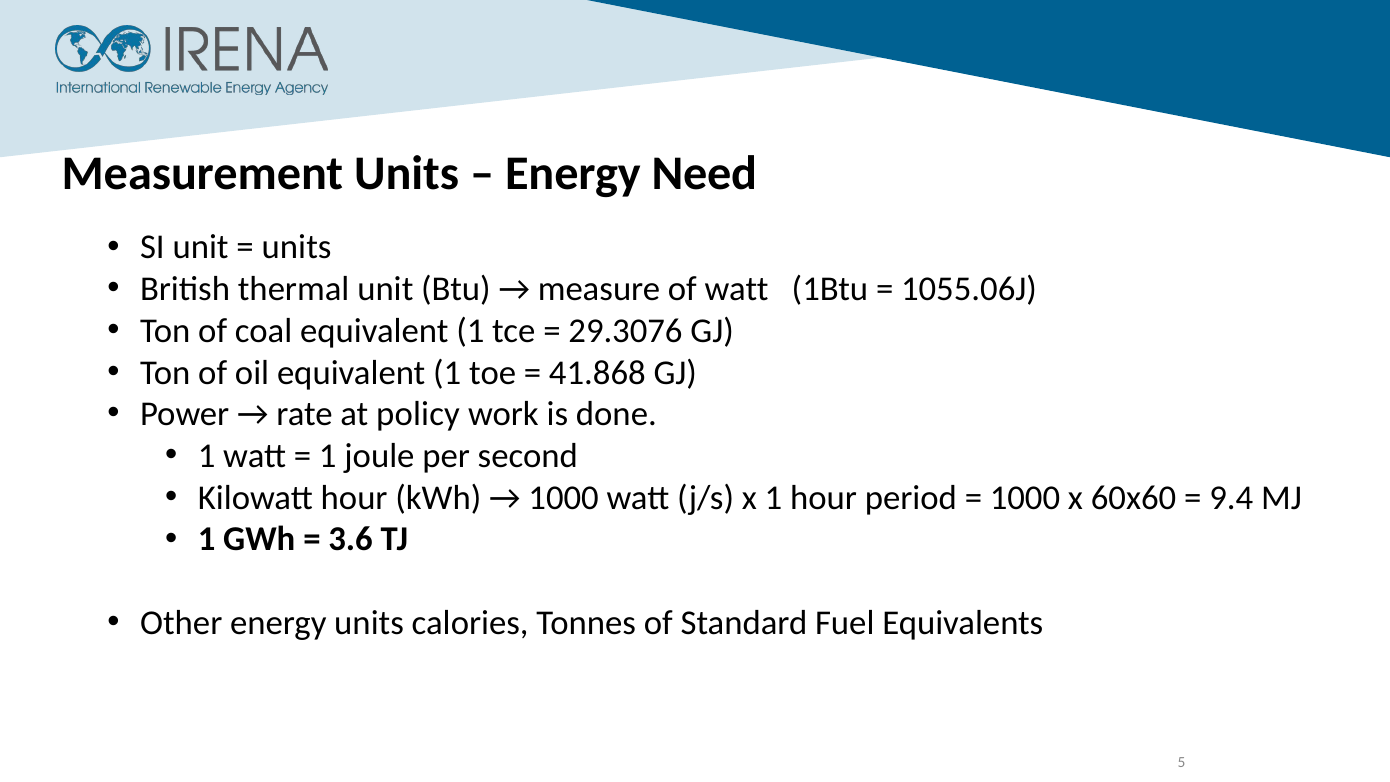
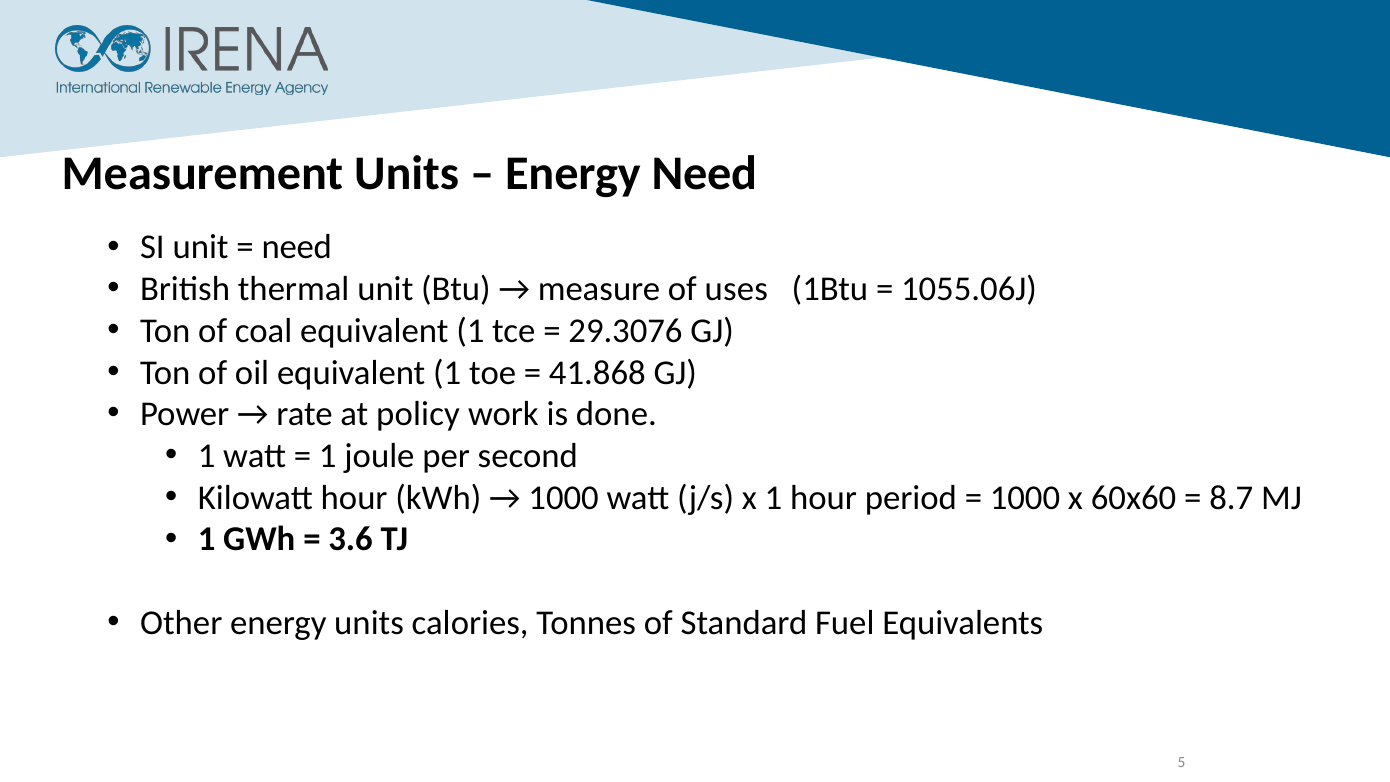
units at (297, 247): units -> need
of watt: watt -> uses
9.4: 9.4 -> 8.7
